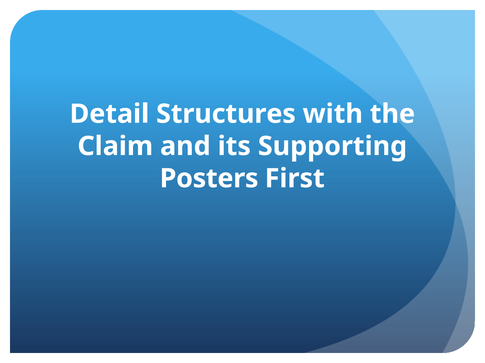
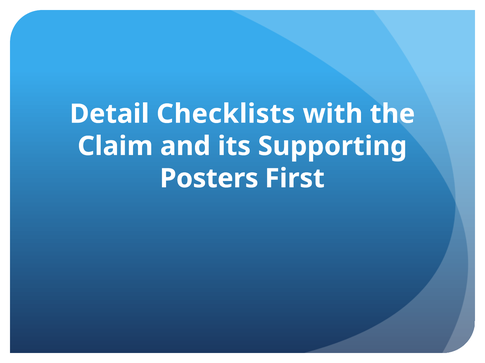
Structures: Structures -> Checklists
